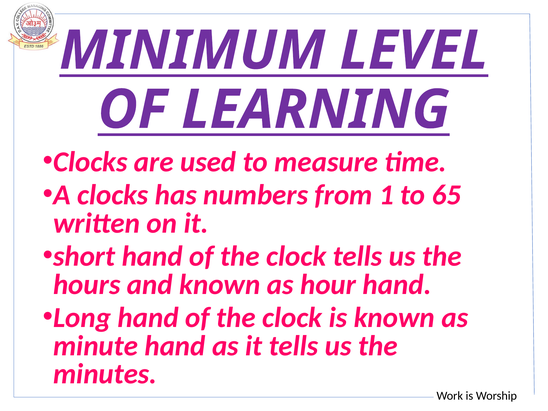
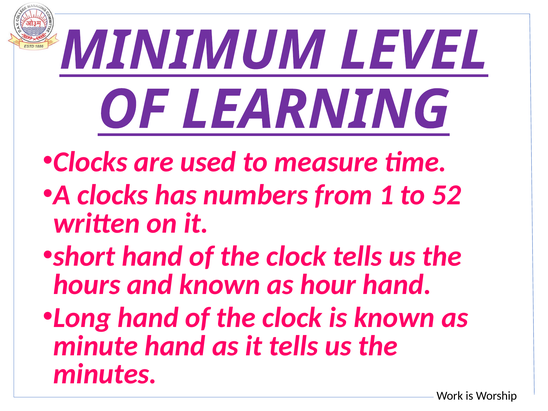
65: 65 -> 52
